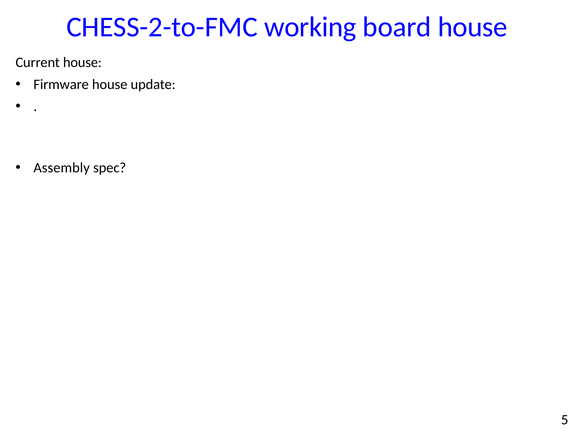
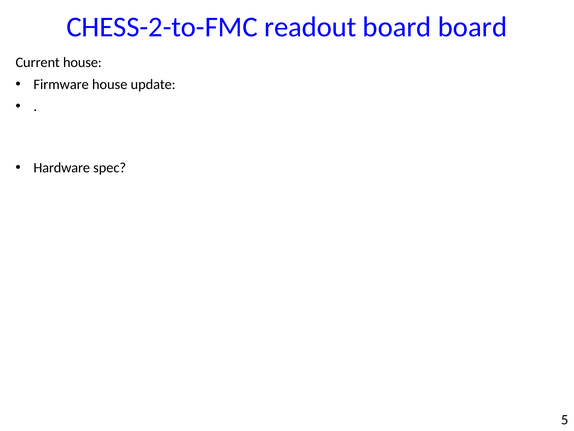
working: working -> readout
board house: house -> board
Assembly: Assembly -> Hardware
